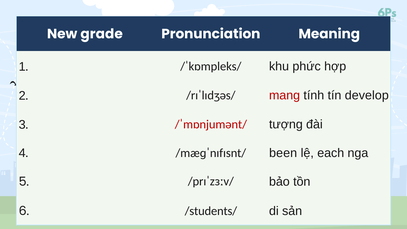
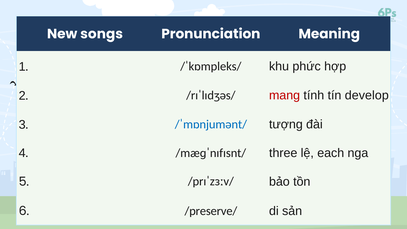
grade: grade -> songs
/ˈmɒnjumənt/ colour: red -> blue
been: been -> three
/students/: /students/ -> /preserve/
